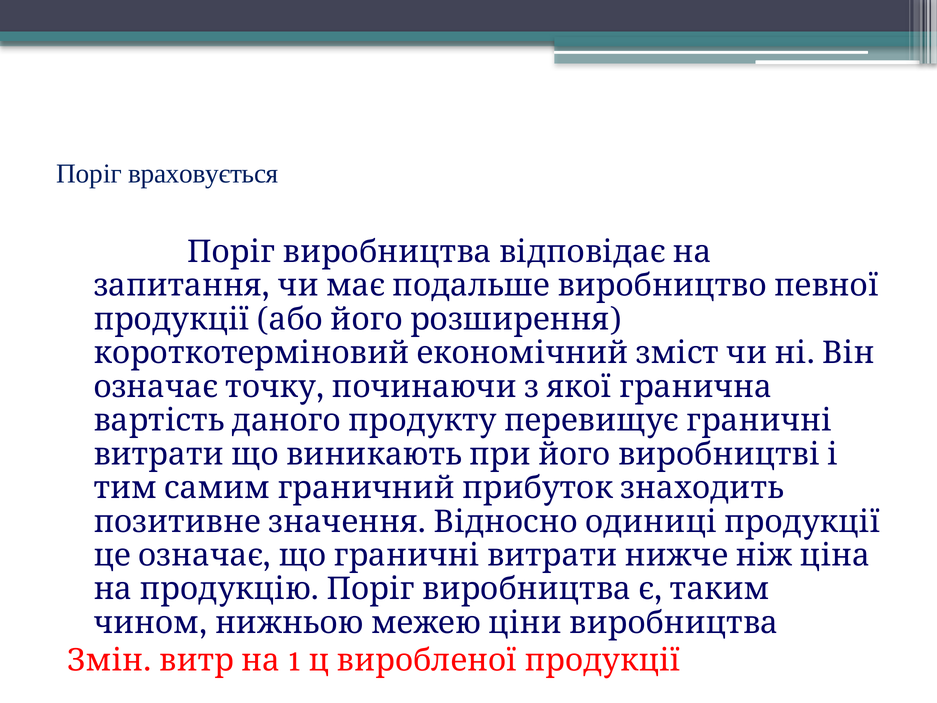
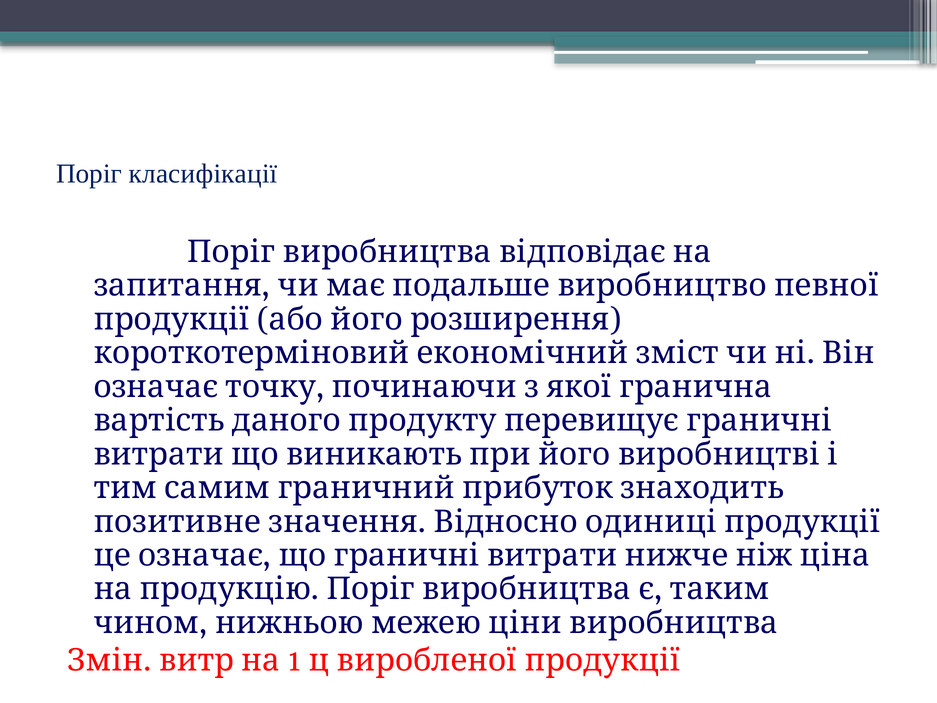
враховується: враховується -> класифікації
